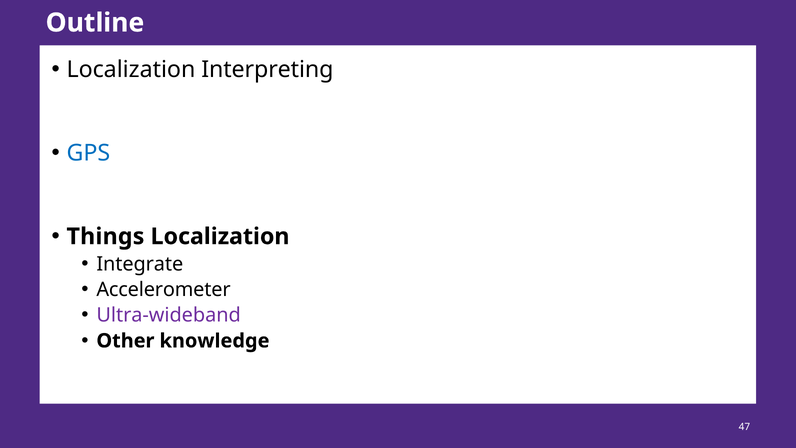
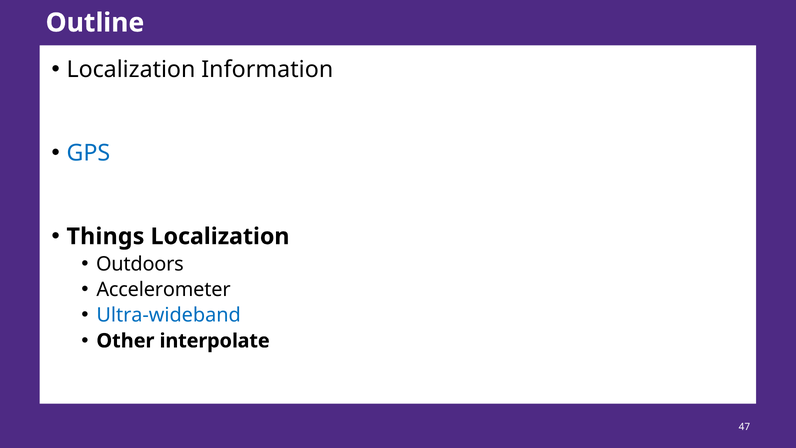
Interpreting: Interpreting -> Information
Integrate: Integrate -> Outdoors
Ultra-wideband colour: purple -> blue
knowledge: knowledge -> interpolate
